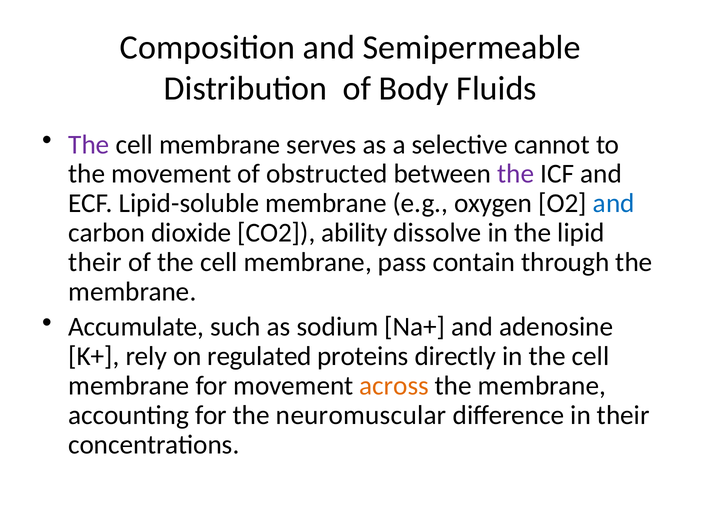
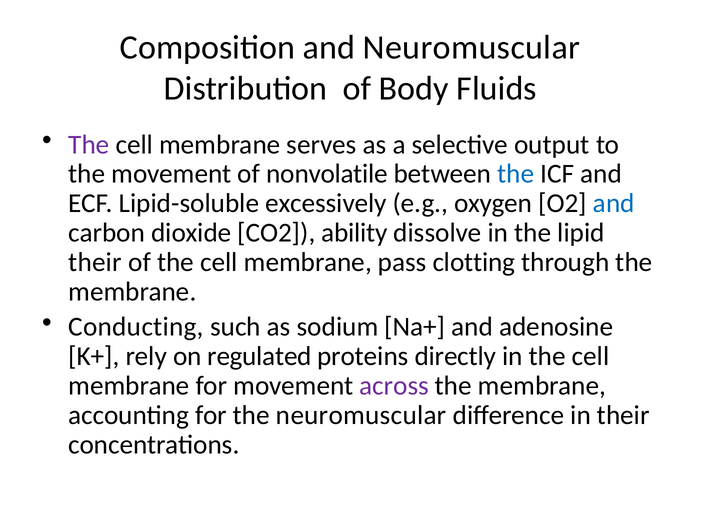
and Semipermeable: Semipermeable -> Neuromuscular
cannot: cannot -> output
obstructed: obstructed -> nonvolatile
the at (516, 174) colour: purple -> blue
Lipid-soluble membrane: membrane -> excessively
contain: contain -> clotting
Accumulate: Accumulate -> Conducting
across colour: orange -> purple
